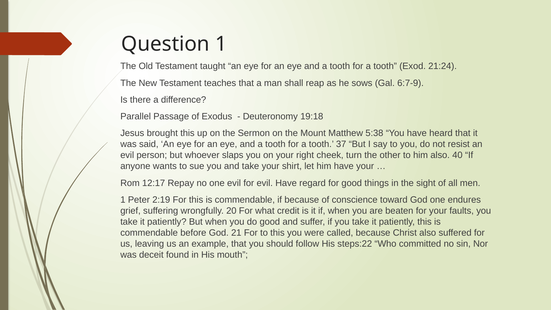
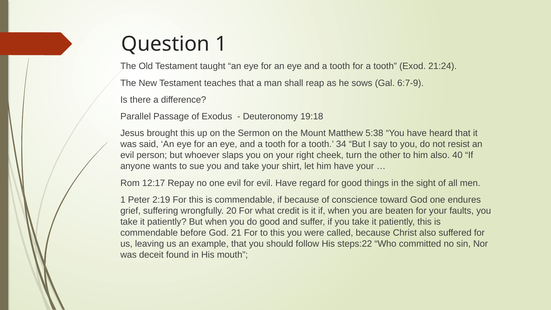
37: 37 -> 34
